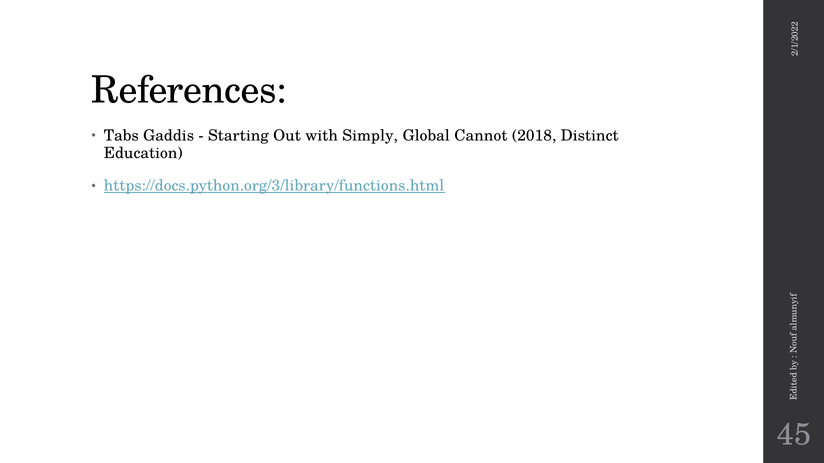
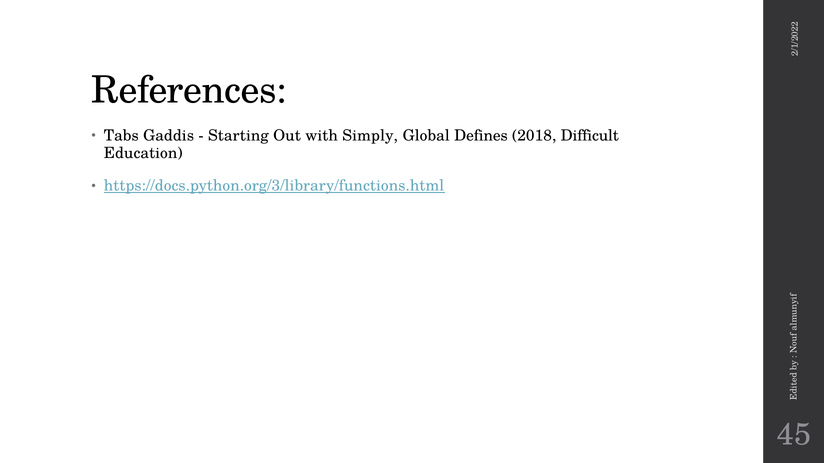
Cannot: Cannot -> Defines
Distinct: Distinct -> Difficult
